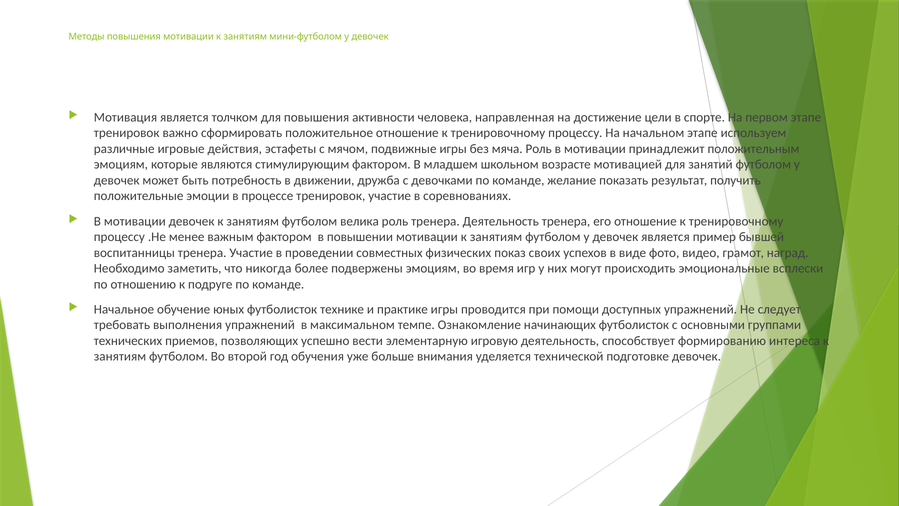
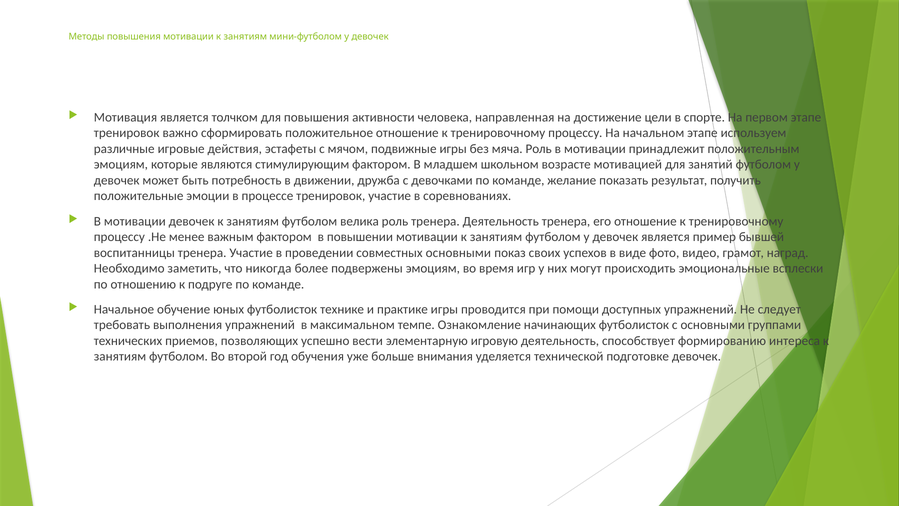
совместных физических: физических -> основными
